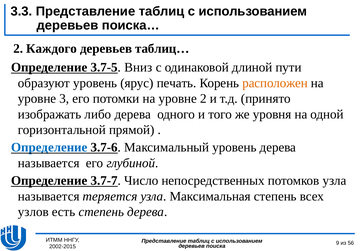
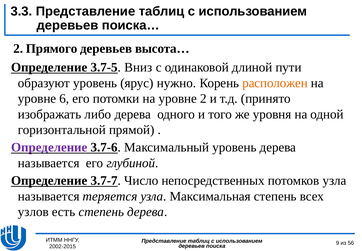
Каждого: Каждого -> Прямого
таблиц…: таблиц… -> высота…
печать: печать -> нужно
3: 3 -> 6
Определение at (49, 147) colour: blue -> purple
